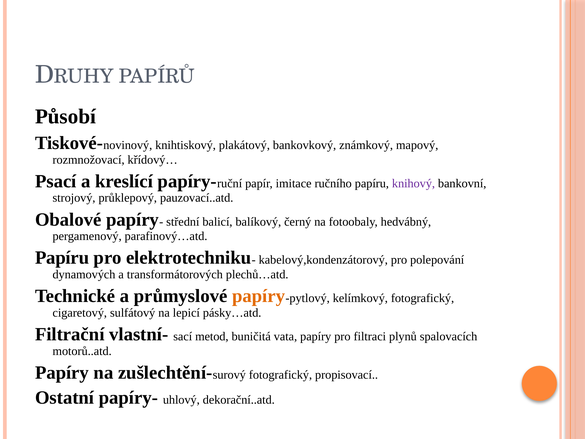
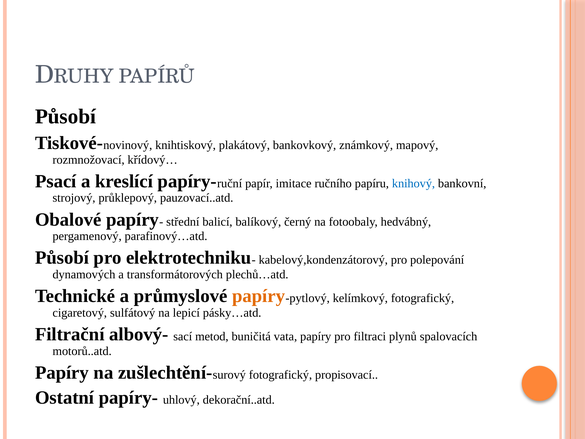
knihový colour: purple -> blue
Papíru at (62, 258): Papíru -> Působí
vlastní-: vlastní- -> albový-
